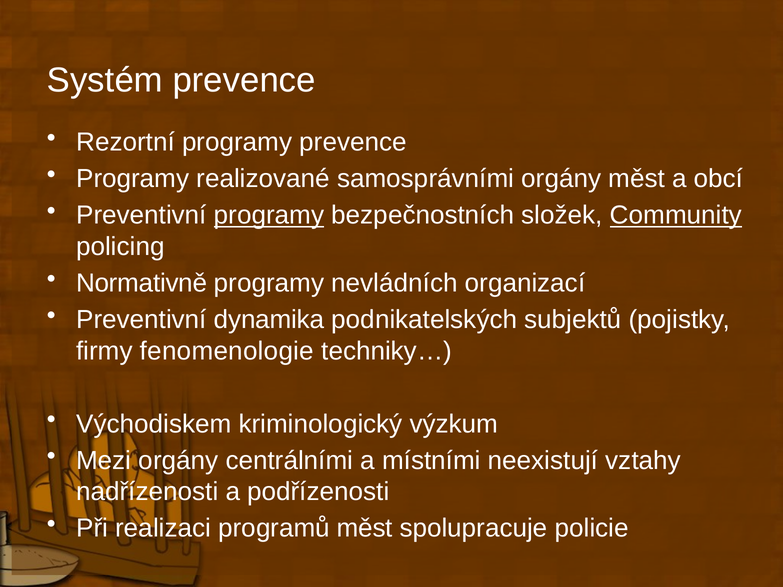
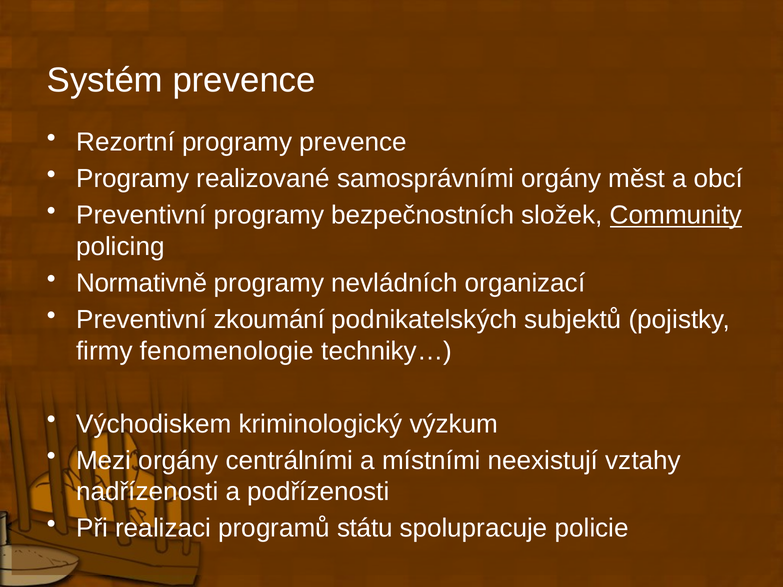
programy at (269, 215) underline: present -> none
dynamika: dynamika -> zkoumání
programů měst: měst -> státu
